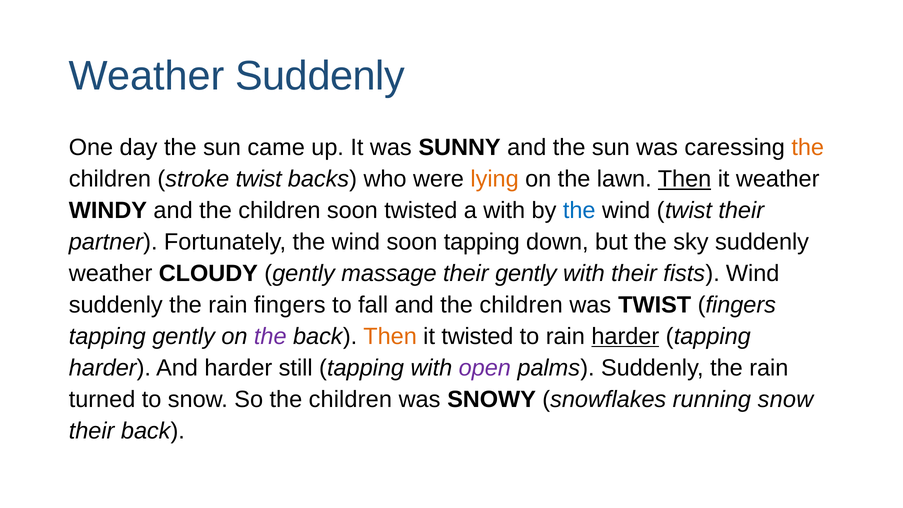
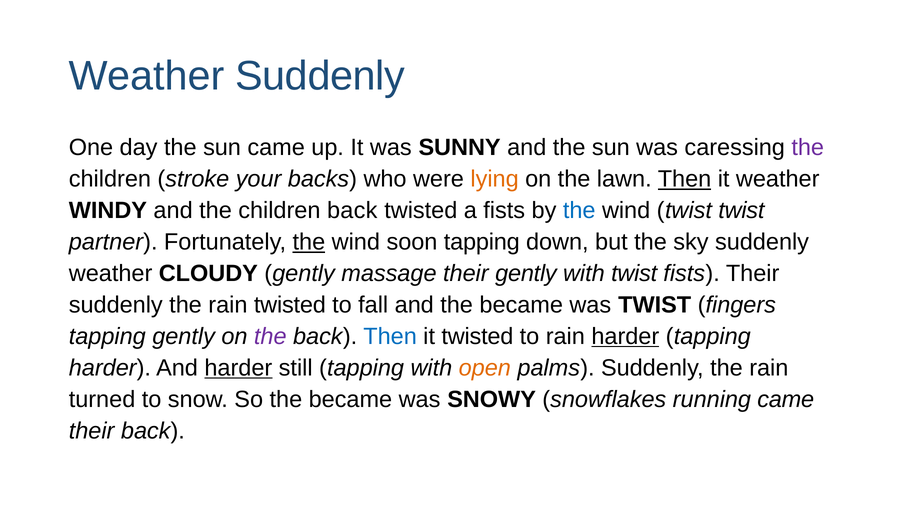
the at (808, 148) colour: orange -> purple
stroke twist: twist -> your
children soon: soon -> back
a with: with -> fists
twist their: their -> twist
the at (309, 242) underline: none -> present
with their: their -> twist
fists Wind: Wind -> Their
rain fingers: fingers -> twisted
fall and the children: children -> became
Then at (390, 336) colour: orange -> blue
harder at (238, 368) underline: none -> present
open colour: purple -> orange
So the children: children -> became
running snow: snow -> came
